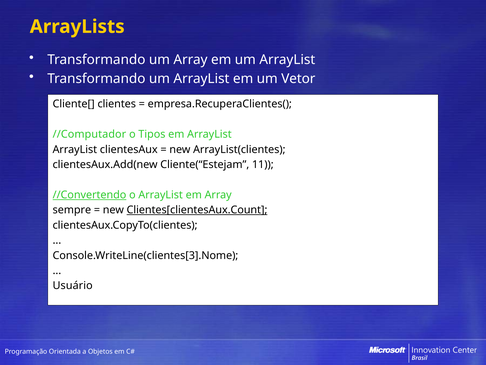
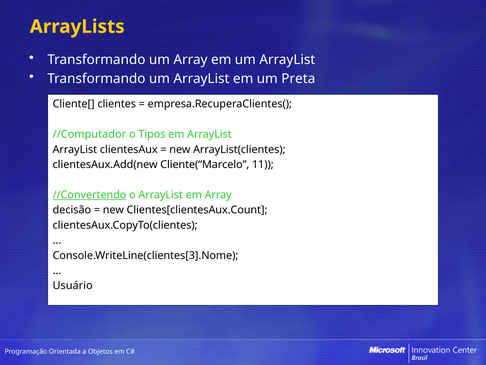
Vetor: Vetor -> Preta
Cliente(“Estejam: Cliente(“Estejam -> Cliente(“Marcelo
sempre: sempre -> decisão
Clientes[clientesAux.Count underline: present -> none
